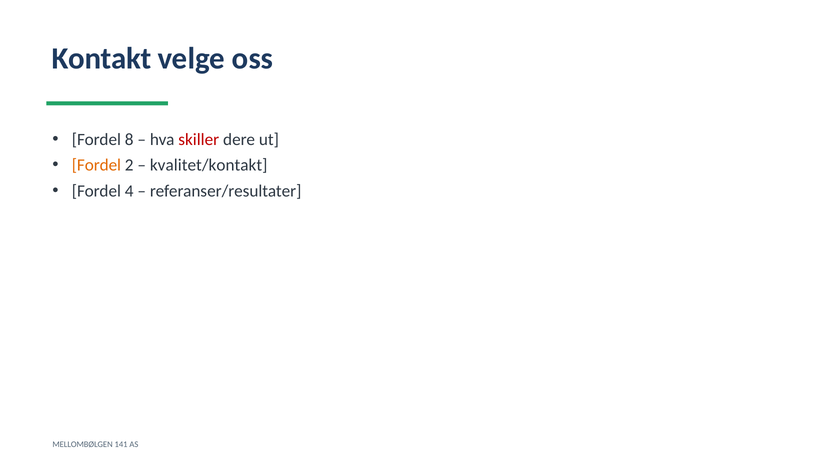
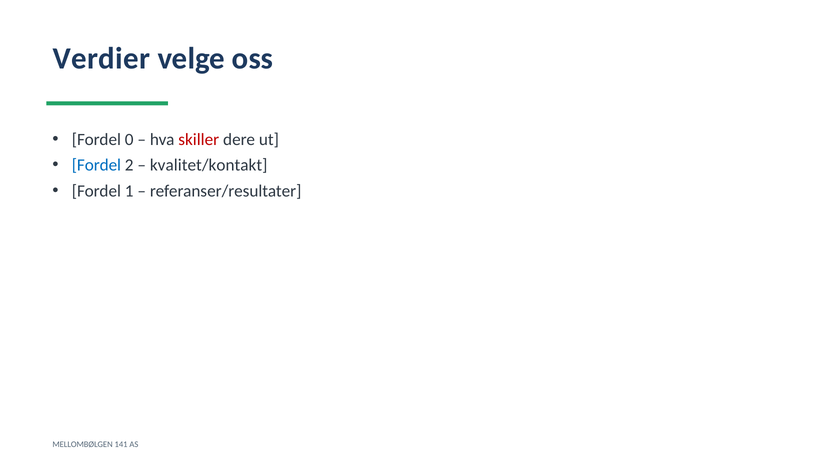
Kontakt: Kontakt -> Verdier
8: 8 -> 0
Fordel at (96, 165) colour: orange -> blue
4: 4 -> 1
